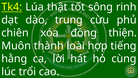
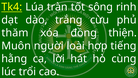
thật: thật -> tràn
trung: trung -> trắng
chiên: chiên -> thăm
thành: thành -> nguời
